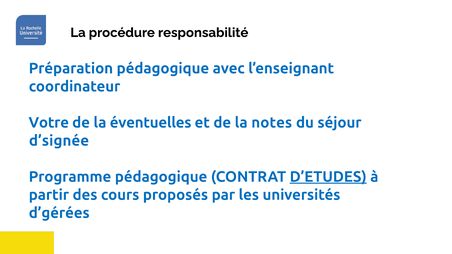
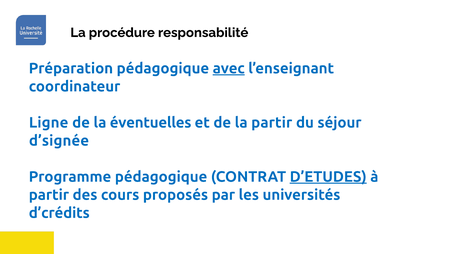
avec underline: none -> present
Votre: Votre -> Ligne
la notes: notes -> partir
d’gérées: d’gérées -> d’crédits
